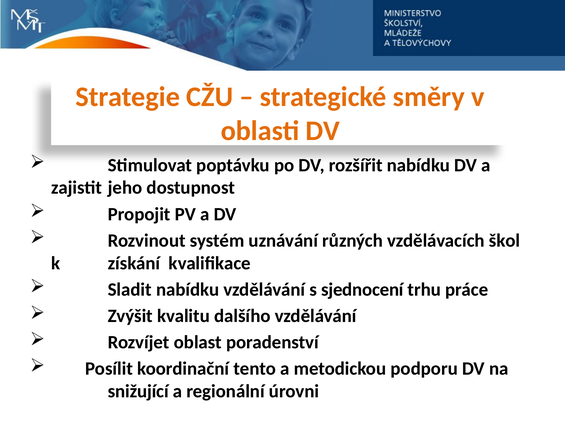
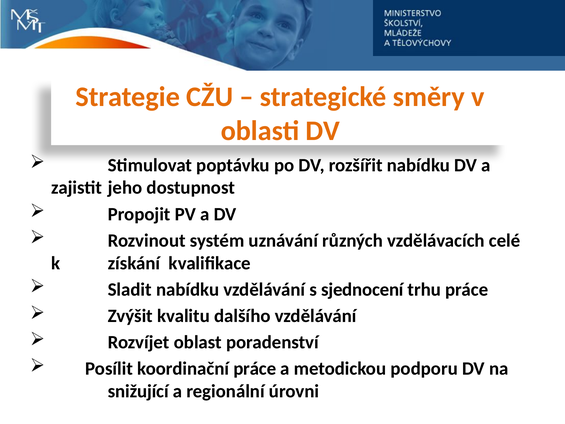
škol: škol -> celé
koordinační tento: tento -> práce
